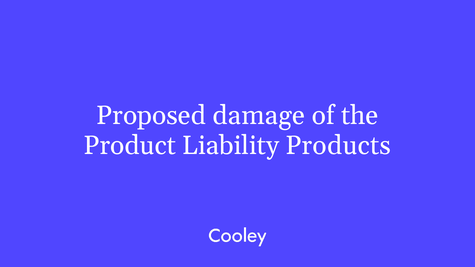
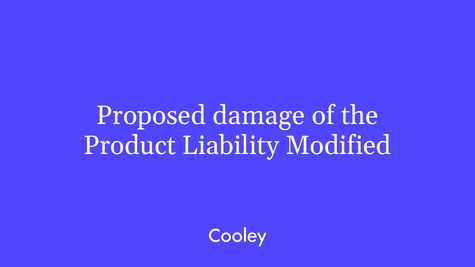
Products: Products -> Modified
